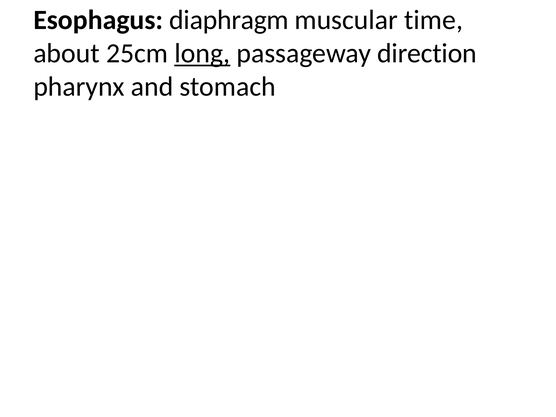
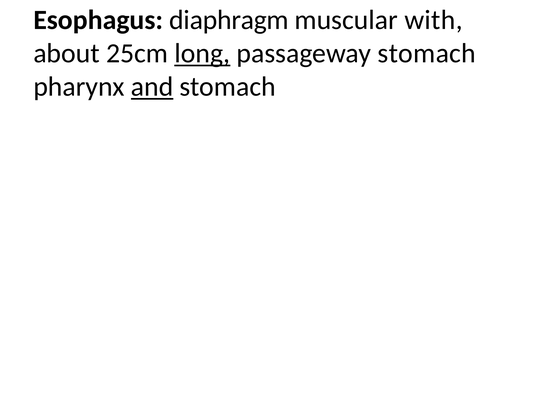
time: time -> with
passageway direction: direction -> stomach
and underline: none -> present
